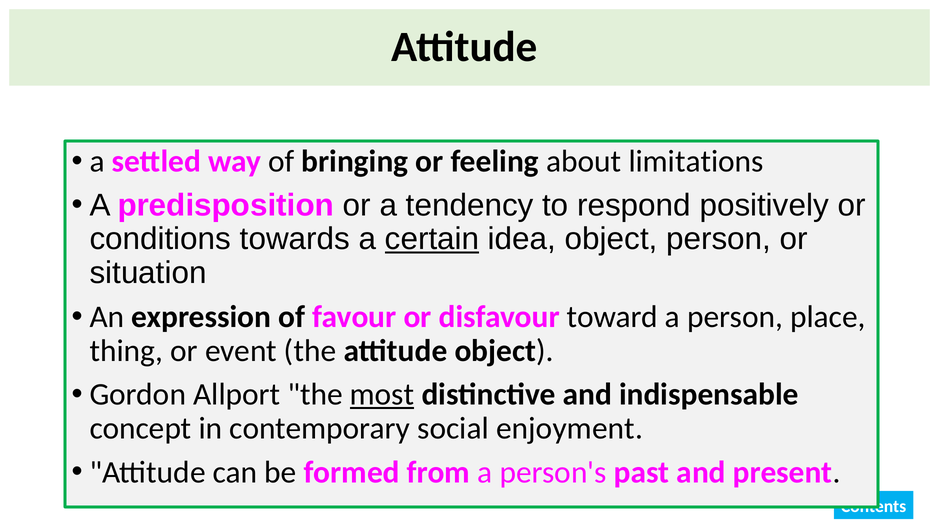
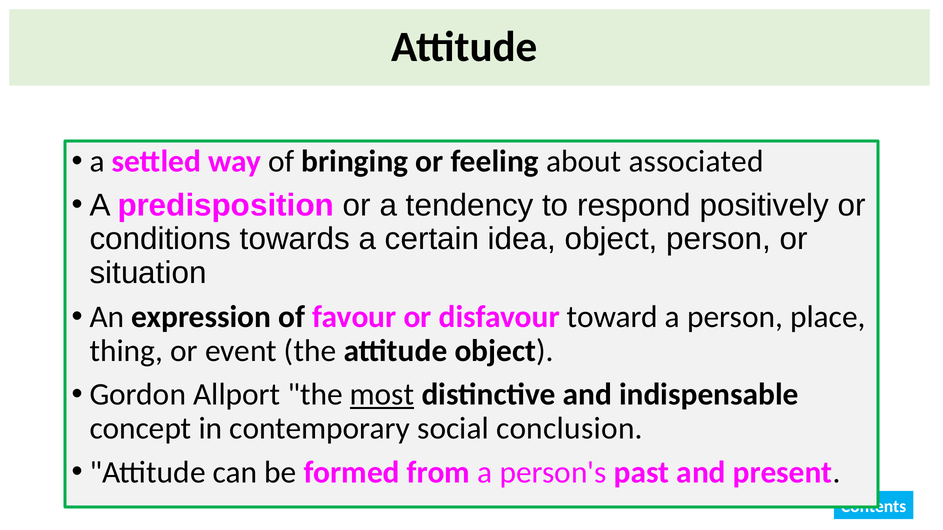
limitations: limitations -> associated
certain underline: present -> none
enjoyment: enjoyment -> conclusion
